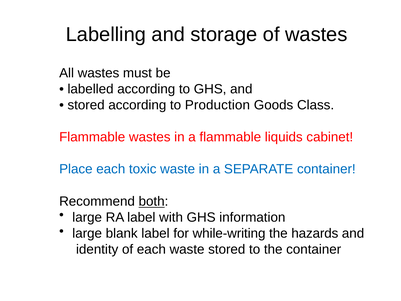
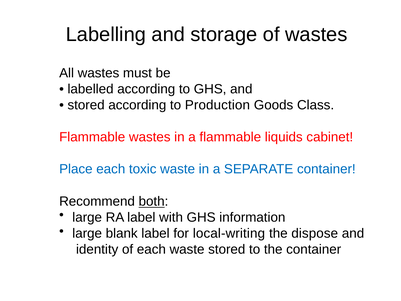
while-writing: while-writing -> local-writing
hazards: hazards -> dispose
